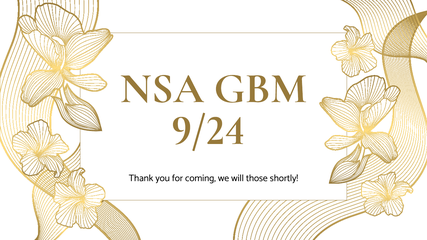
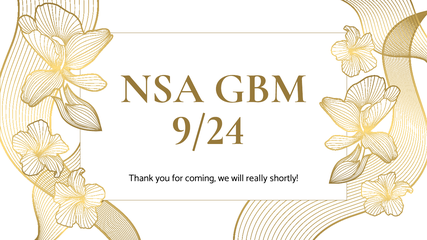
those: those -> really
